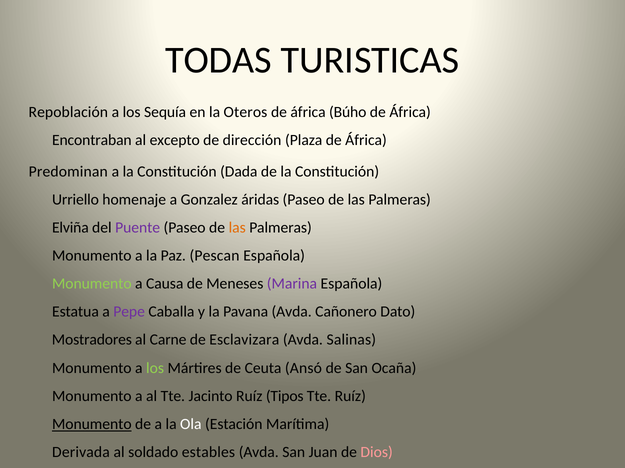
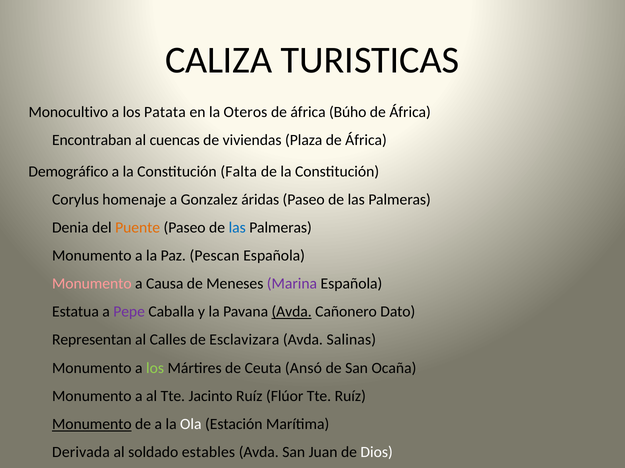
TODAS: TODAS -> CALIZA
Repoblación: Repoblación -> Monocultivo
Sequía: Sequía -> Patata
excepto: excepto -> cuencas
dirección: dirección -> viviendas
Predominan: Predominan -> Demográfico
Dada: Dada -> Falta
Urriello: Urriello -> Corylus
Elviña: Elviña -> Denia
Puente colour: purple -> orange
las at (237, 228) colour: orange -> blue
Monumento at (92, 284) colour: light green -> pink
Avda at (292, 312) underline: none -> present
Mostradores: Mostradores -> Representan
Carne: Carne -> Calles
Tipos: Tipos -> Flúor
Dios colour: pink -> white
